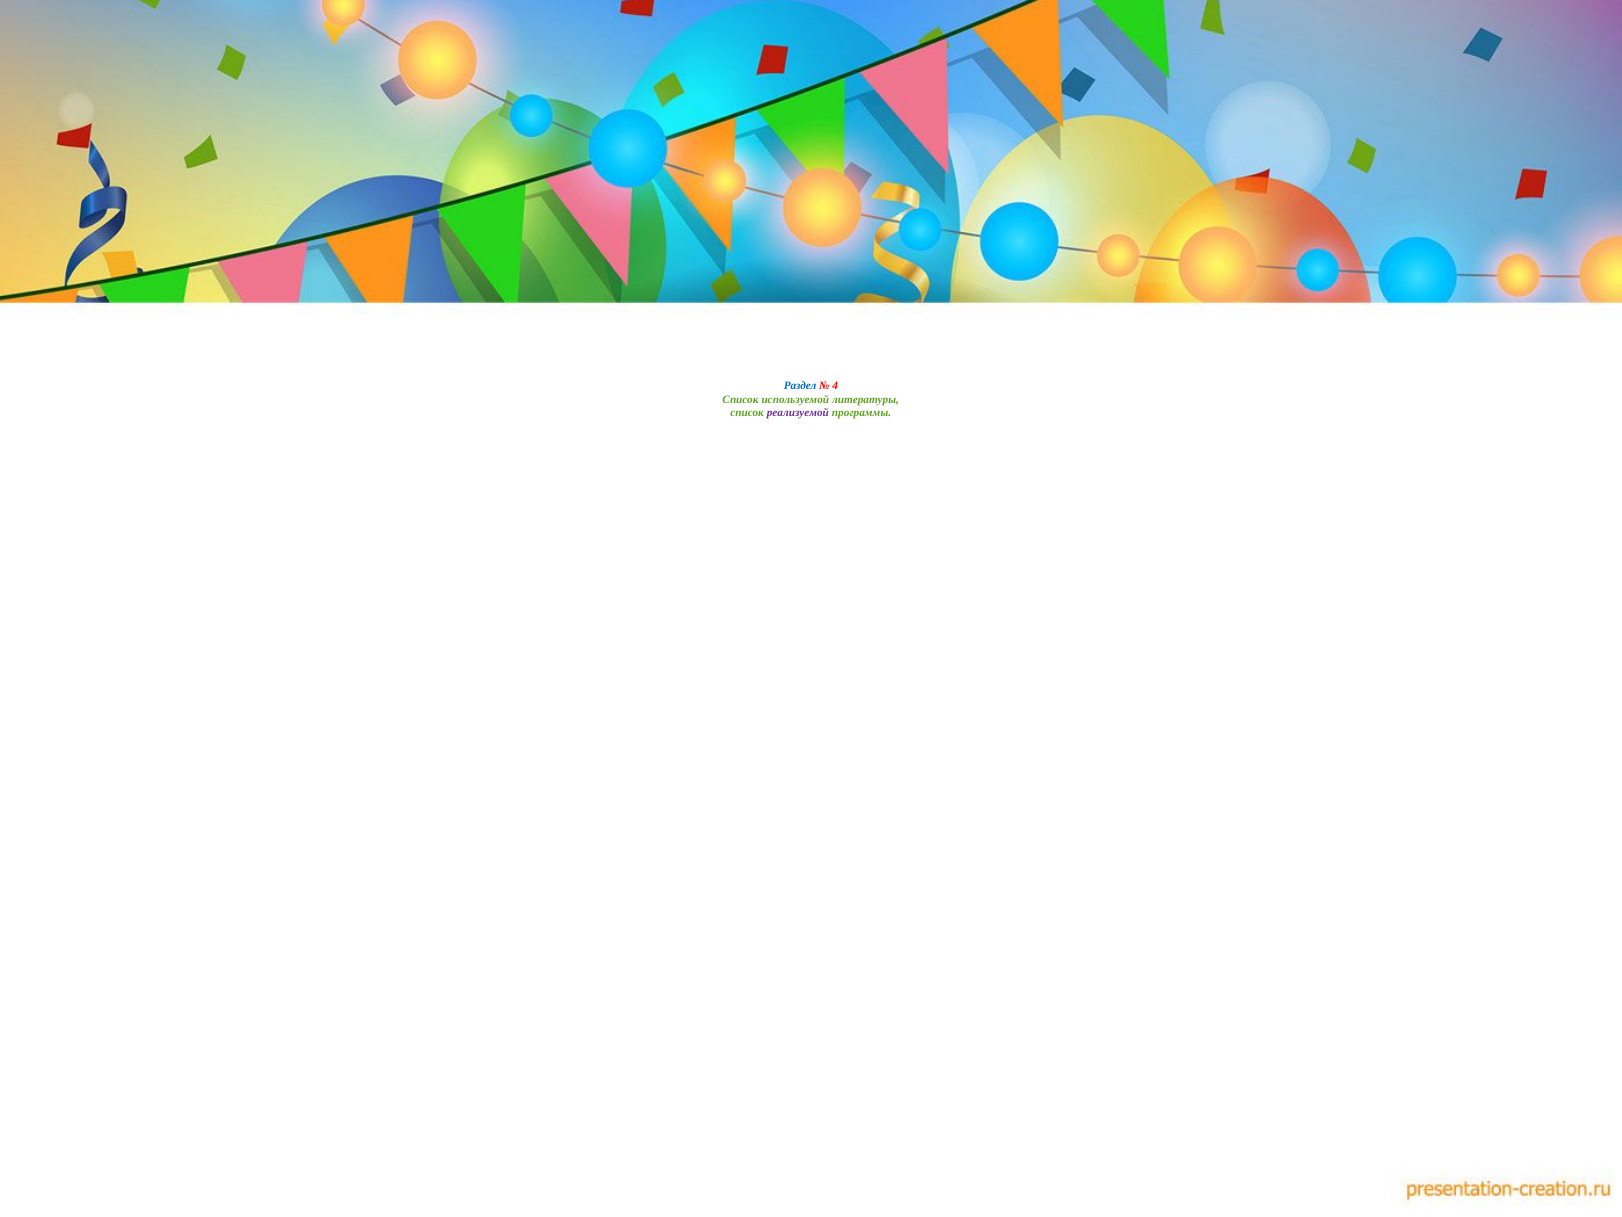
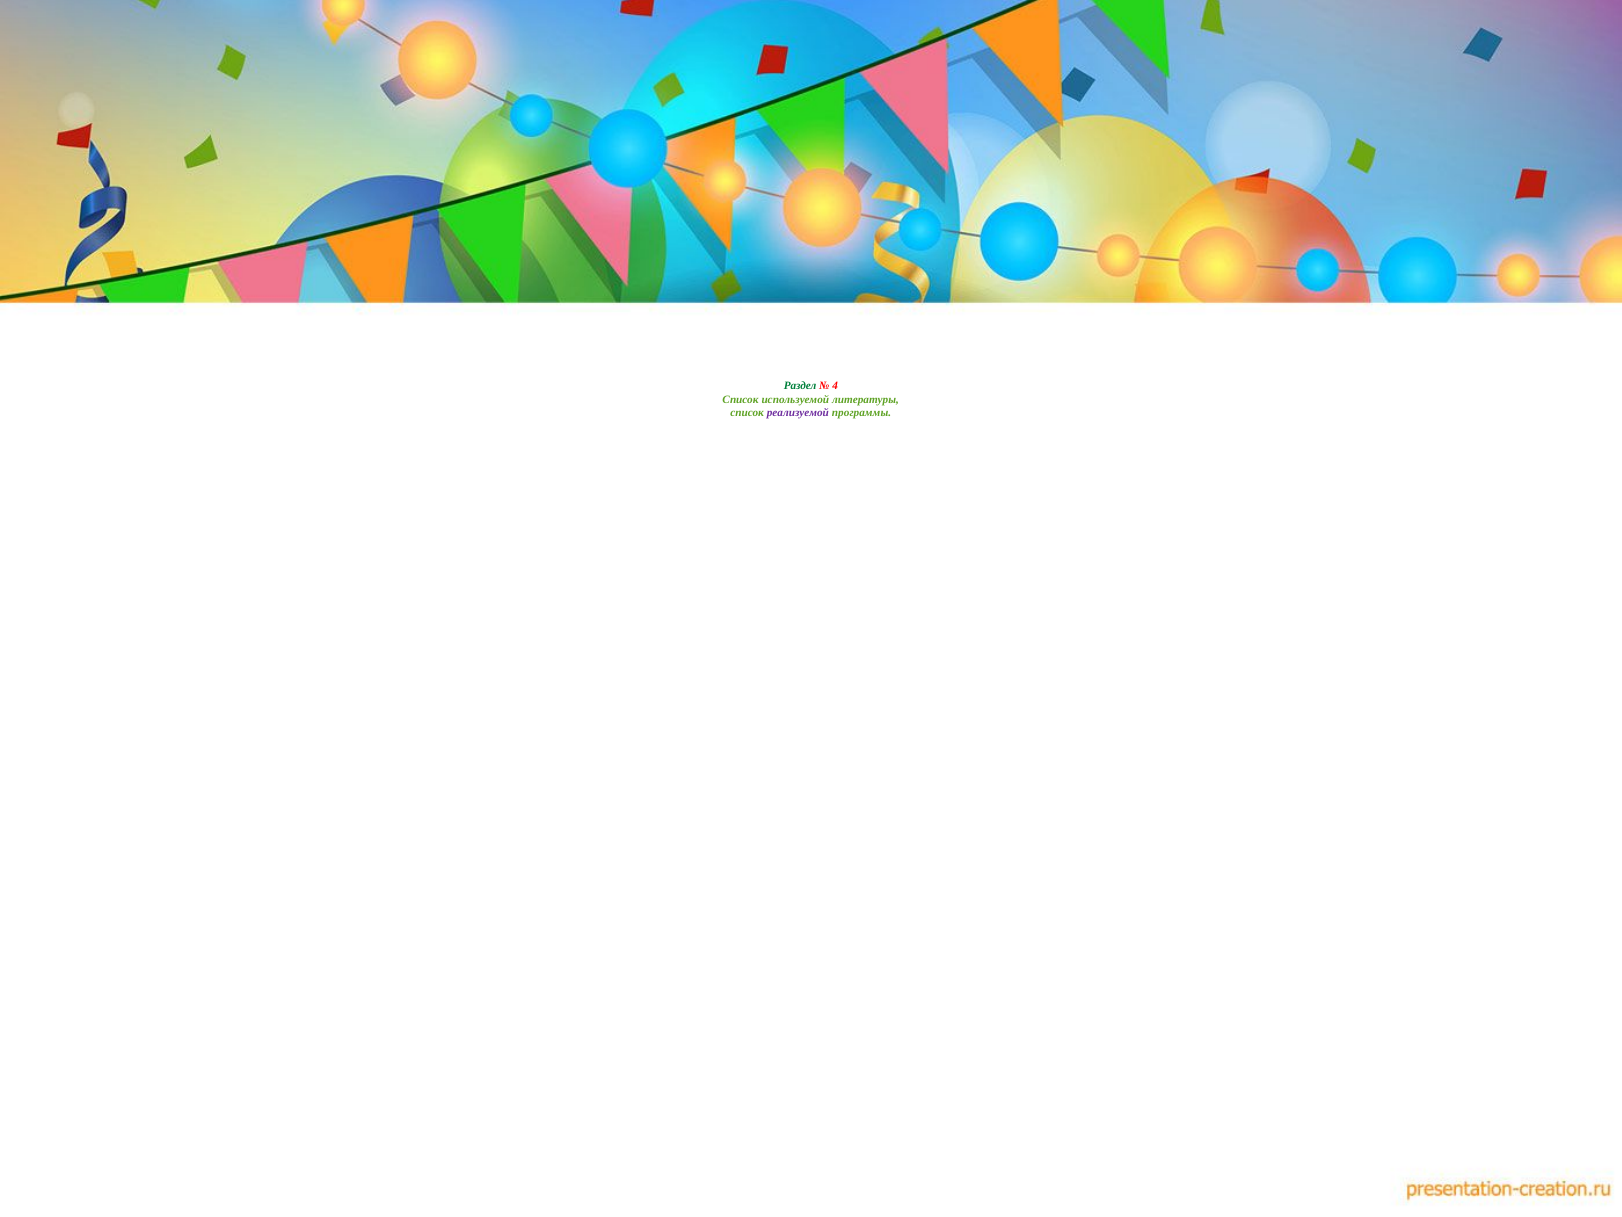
Раздел colour: blue -> green
